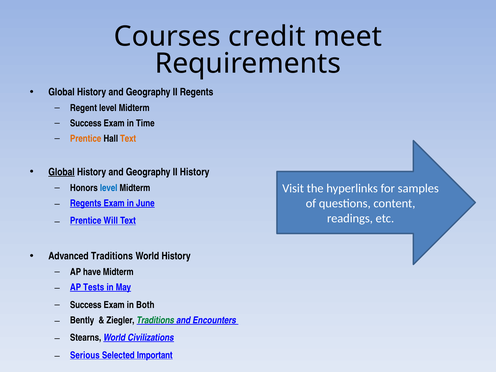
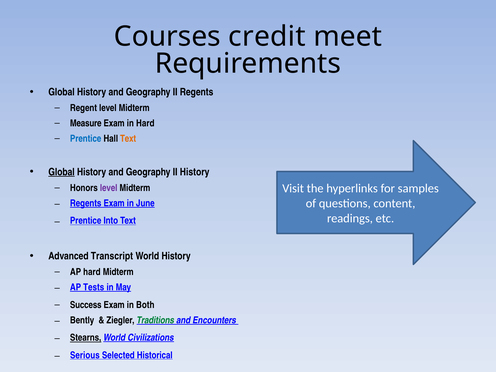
Success at (86, 123): Success -> Measure
in Time: Time -> Hard
Prentice at (86, 139) colour: orange -> blue
level at (109, 188) colour: blue -> purple
Will: Will -> Into
Advanced Traditions: Traditions -> Transcript
AP have: have -> hard
Stearns underline: none -> present
Important: Important -> Historical
